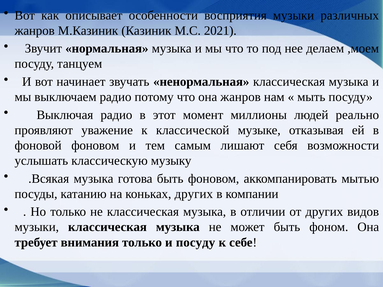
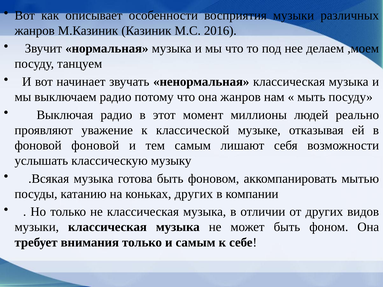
2021: 2021 -> 2016
фоновой фоновом: фоновом -> фоновой
и посуду: посуду -> самым
